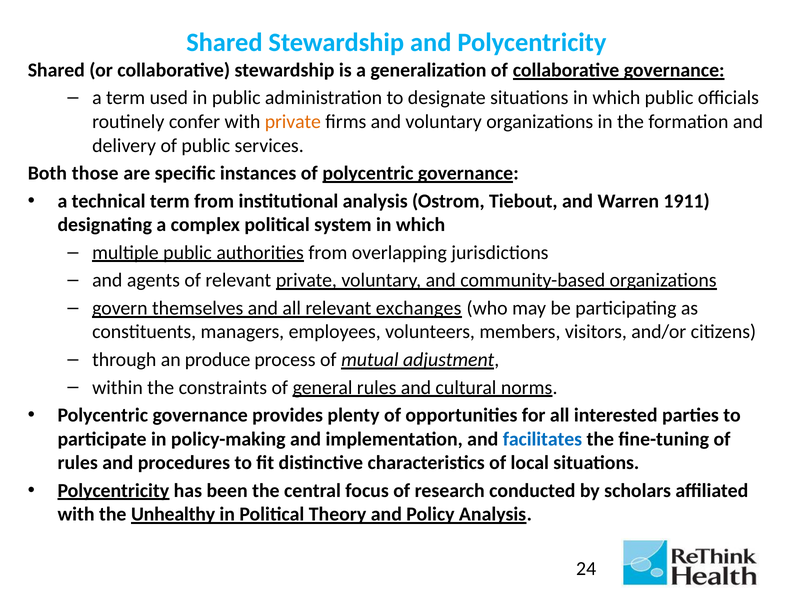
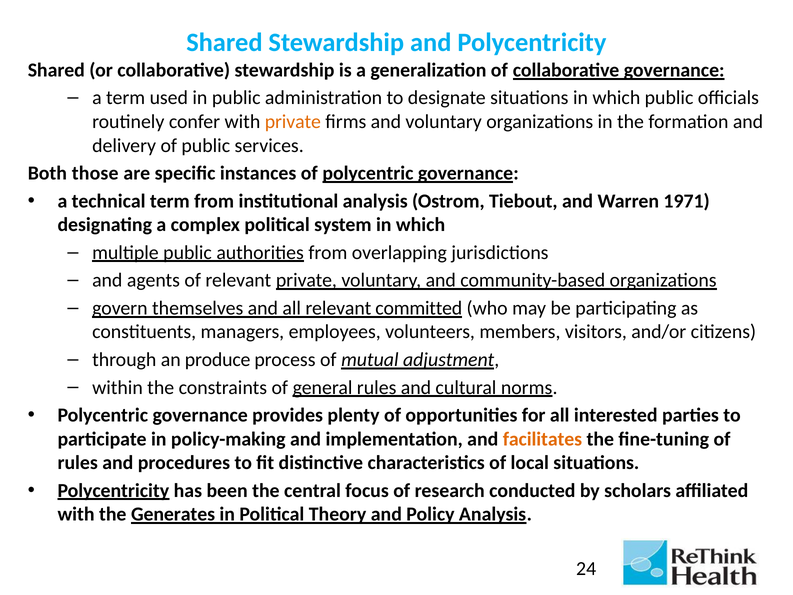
1911: 1911 -> 1971
exchanges: exchanges -> committed
facilitates colour: blue -> orange
Unhealthy: Unhealthy -> Generates
